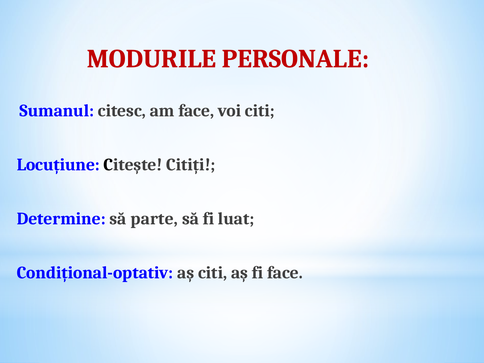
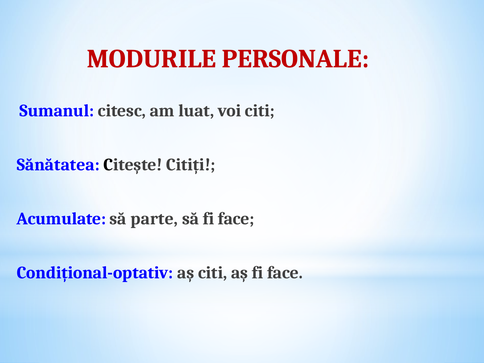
am face: face -> luat
Locuțiune: Locuțiune -> Sănătatea
Determine: Determine -> Acumulate
să fi luat: luat -> face
